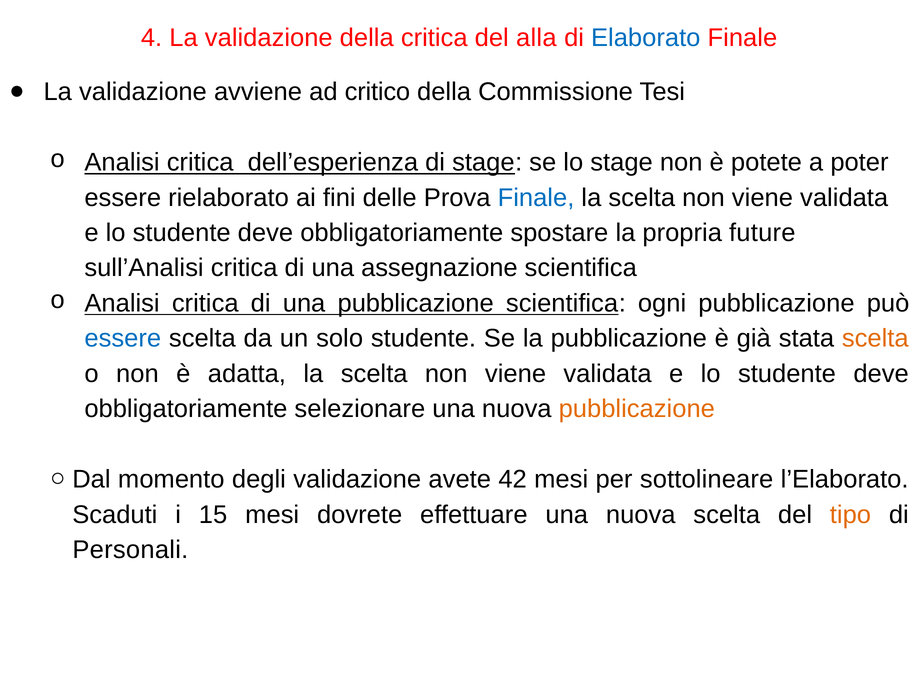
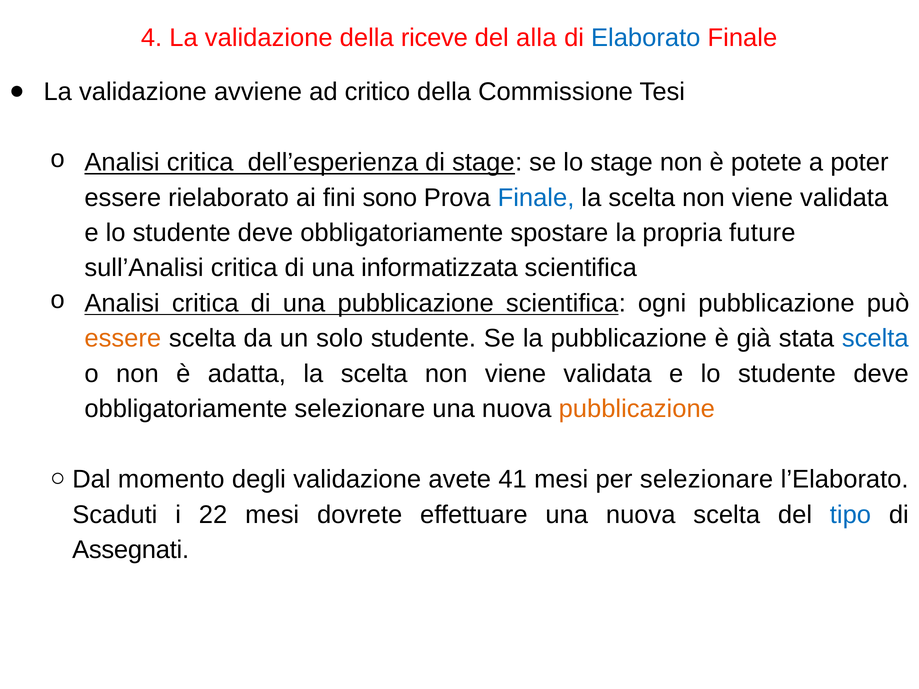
della critica: critica -> riceve
delle: delle -> sono
assegnazione: assegnazione -> informatizzata
essere at (123, 339) colour: blue -> orange
scelta at (875, 339) colour: orange -> blue
42: 42 -> 41
per sottolineare: sottolineare -> selezionare
15: 15 -> 22
tipo colour: orange -> blue
Personali: Personali -> Assegnati
